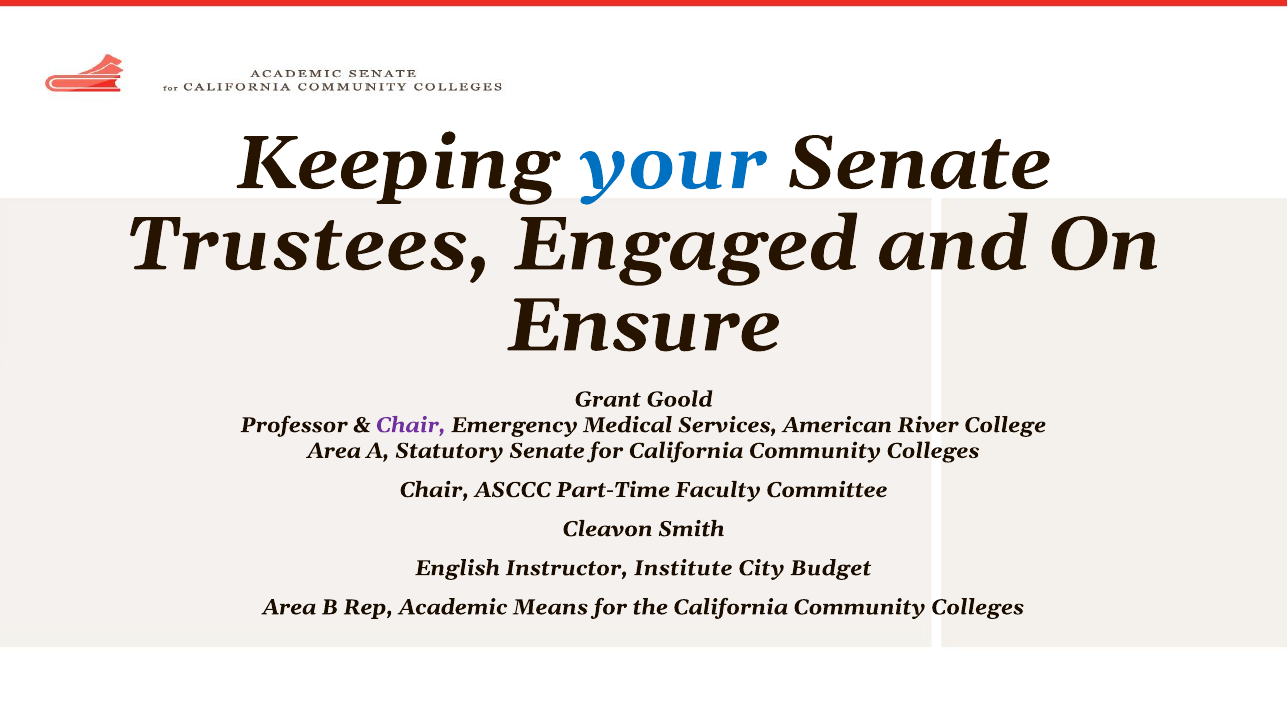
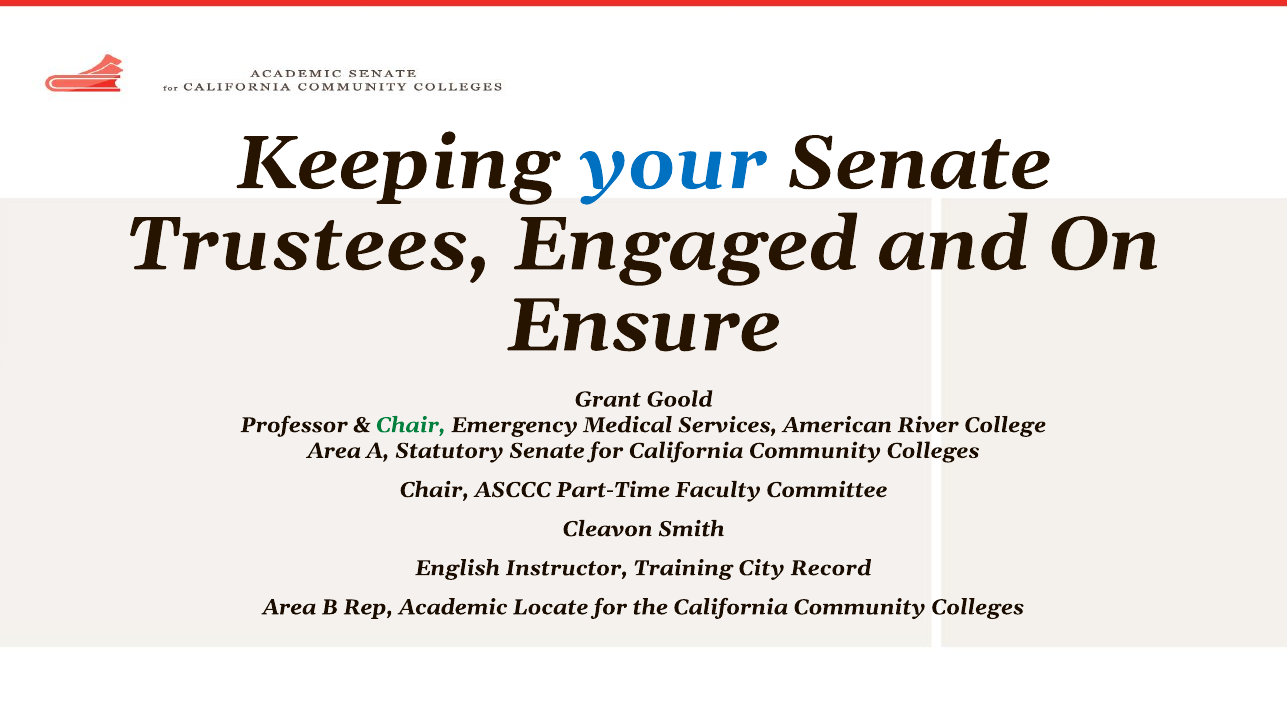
Chair at (411, 425) colour: purple -> green
Institute: Institute -> Training
Budget: Budget -> Record
Means: Means -> Locate
